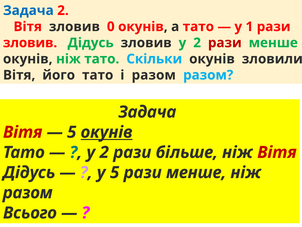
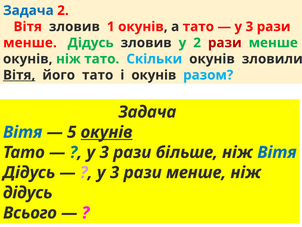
0: 0 -> 1
1 at (249, 27): 1 -> 3
зловив at (30, 43): зловив -> менше
Вітя at (19, 75) underline: none -> present
і разом: разом -> окунів
Вітя at (23, 132) colour: red -> blue
2 at (104, 152): 2 -> 3
Вітя at (277, 152) colour: red -> blue
5 at (115, 172): 5 -> 3
разом at (28, 192): разом -> дідусь
